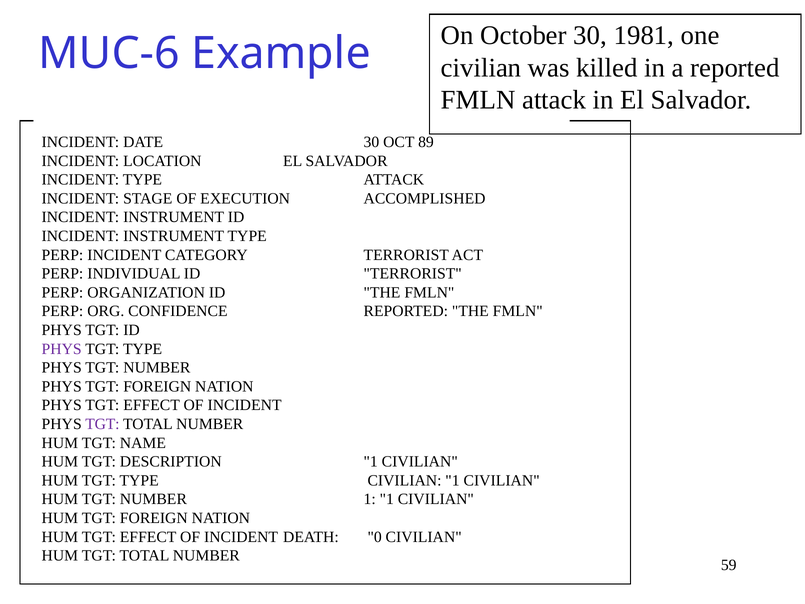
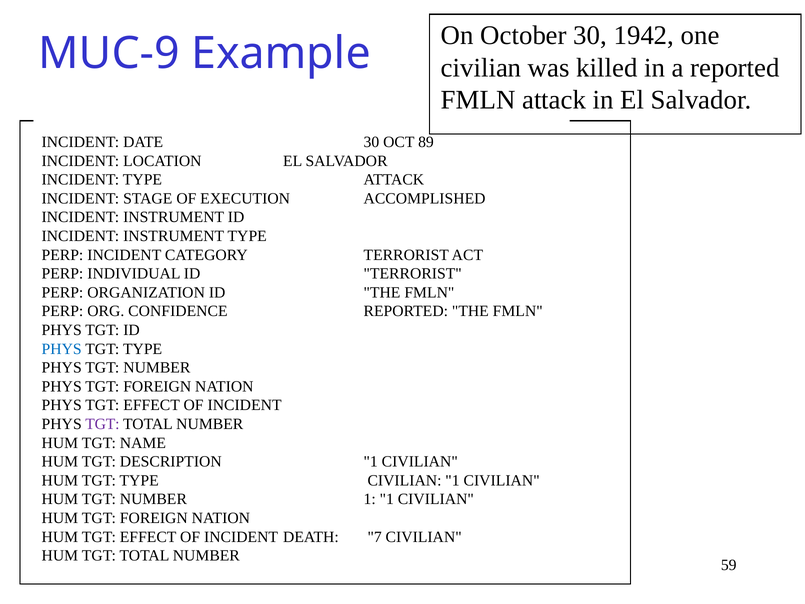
1981: 1981 -> 1942
MUC-6: MUC-6 -> MUC-9
PHYS at (62, 349) colour: purple -> blue
0: 0 -> 7
